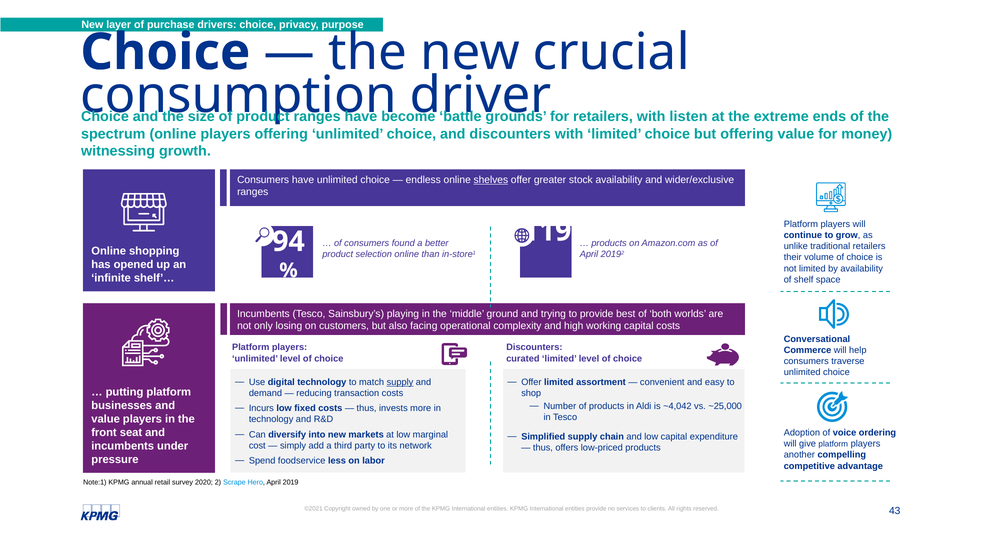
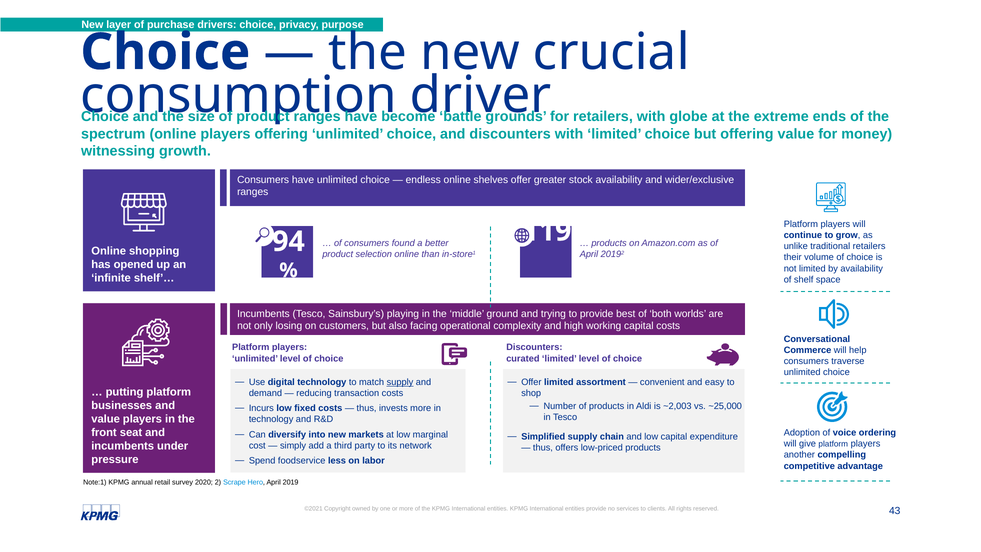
listen: listen -> globe
shelves underline: present -> none
~4,042: ~4,042 -> ~2,003
